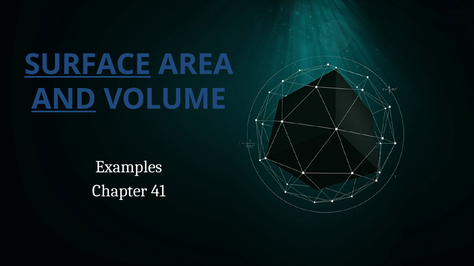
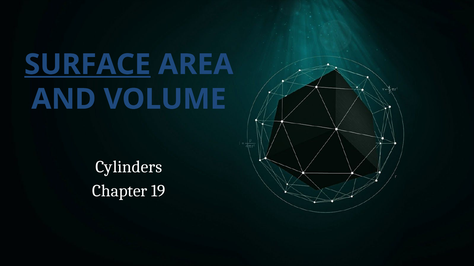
AND underline: present -> none
Examples: Examples -> Cylinders
41: 41 -> 19
